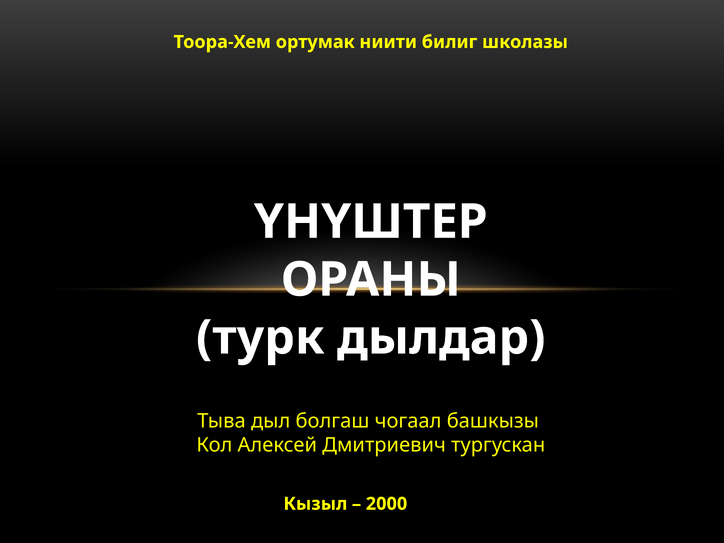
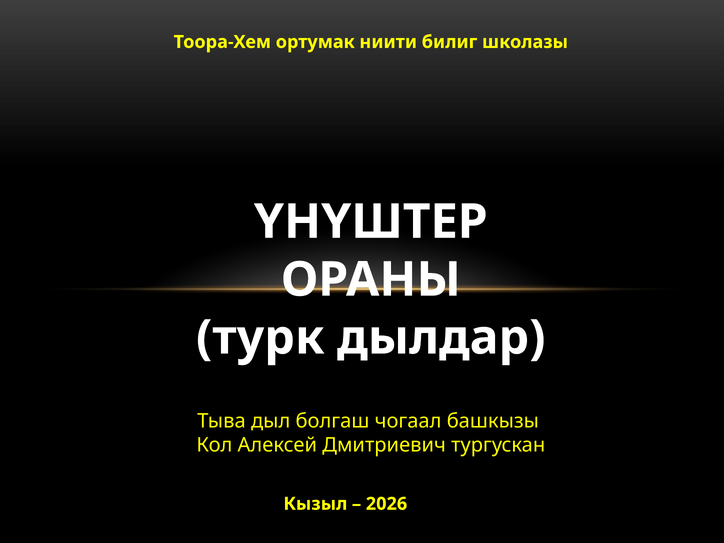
2000: 2000 -> 2026
